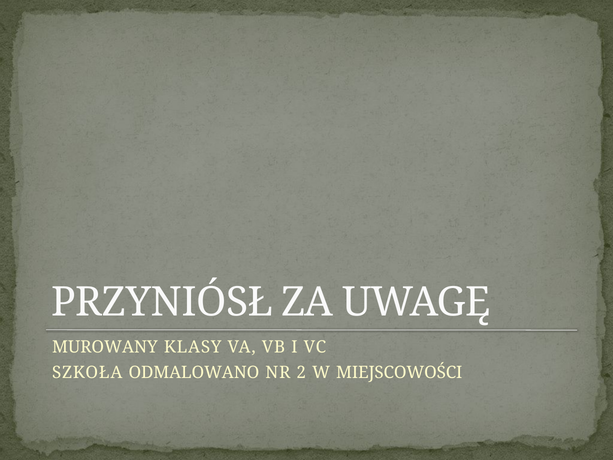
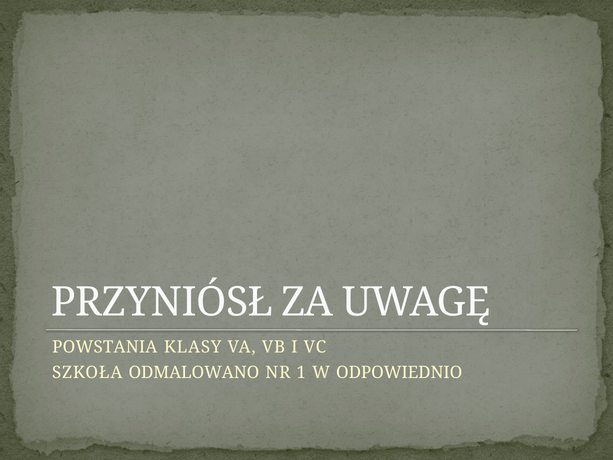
MUROWANY: MUROWANY -> POWSTANIA
2: 2 -> 1
MIEJSCOWOŚCI: MIEJSCOWOŚCI -> ODPOWIEDNIO
